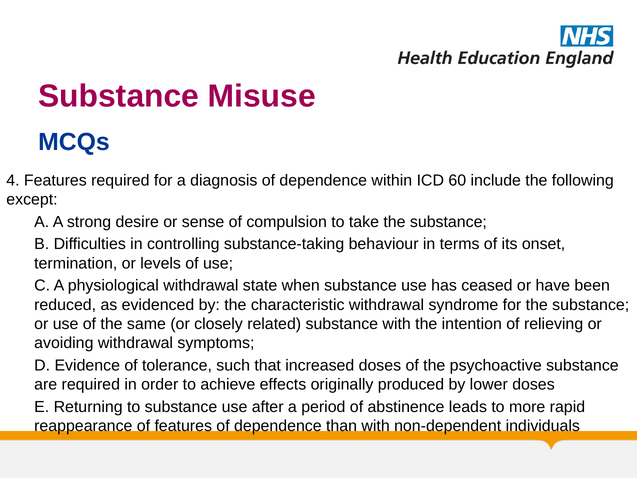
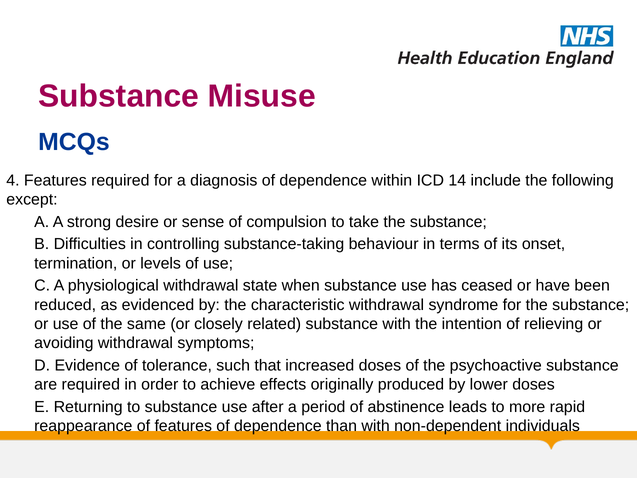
60: 60 -> 14
